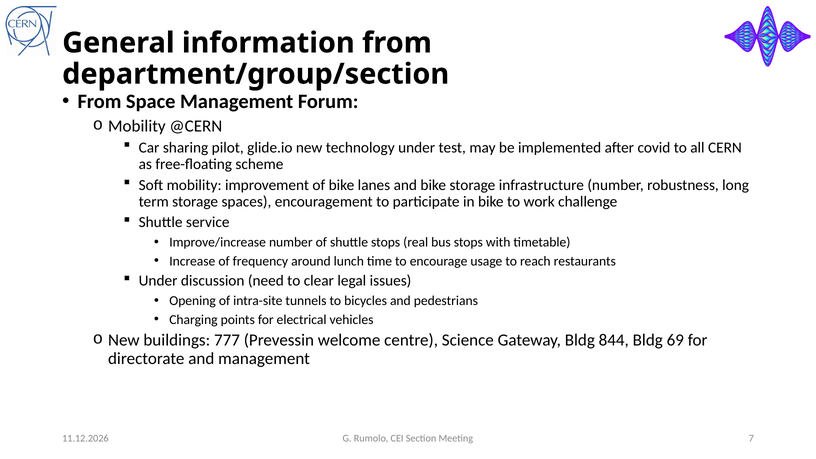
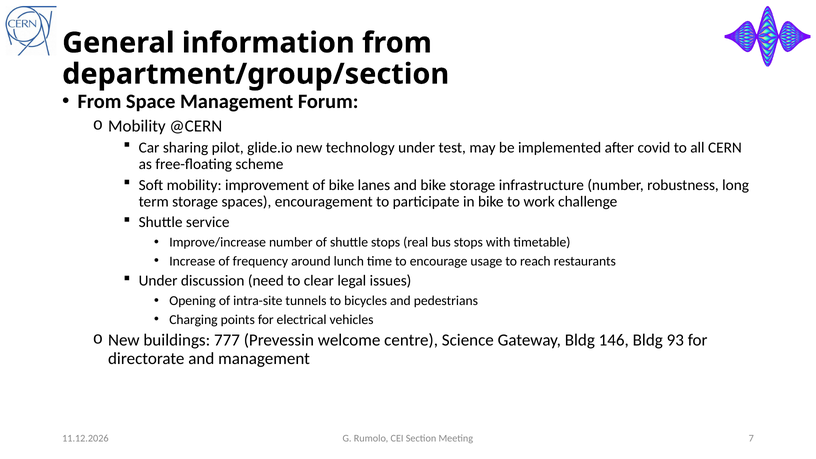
844: 844 -> 146
69: 69 -> 93
